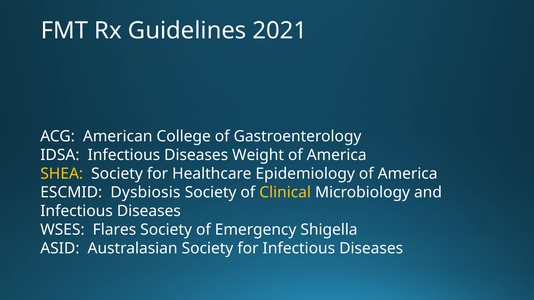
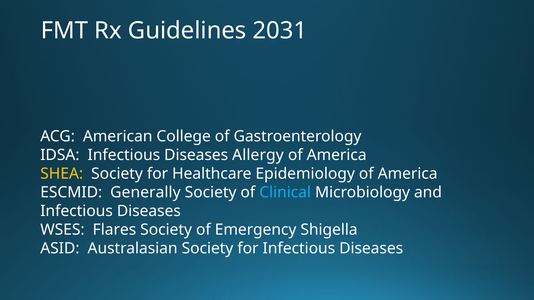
2021: 2021 -> 2031
Weight: Weight -> Allergy
Dysbiosis: Dysbiosis -> Generally
Clinical colour: yellow -> light blue
